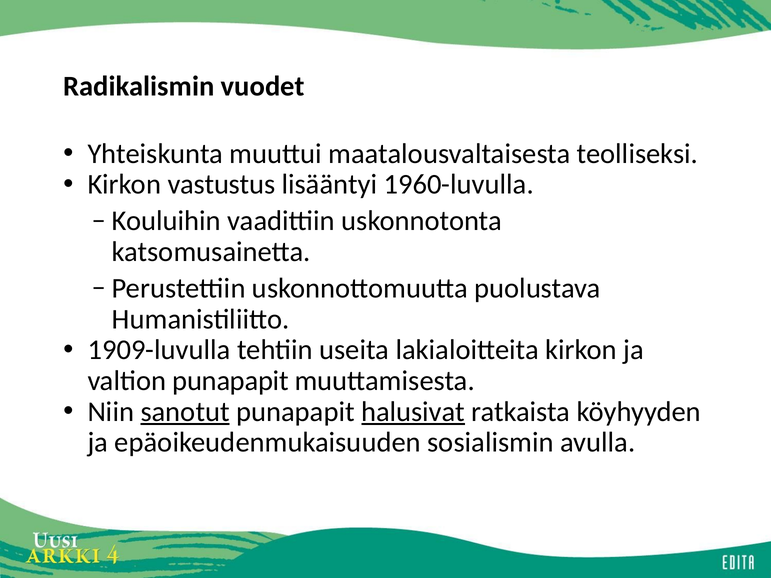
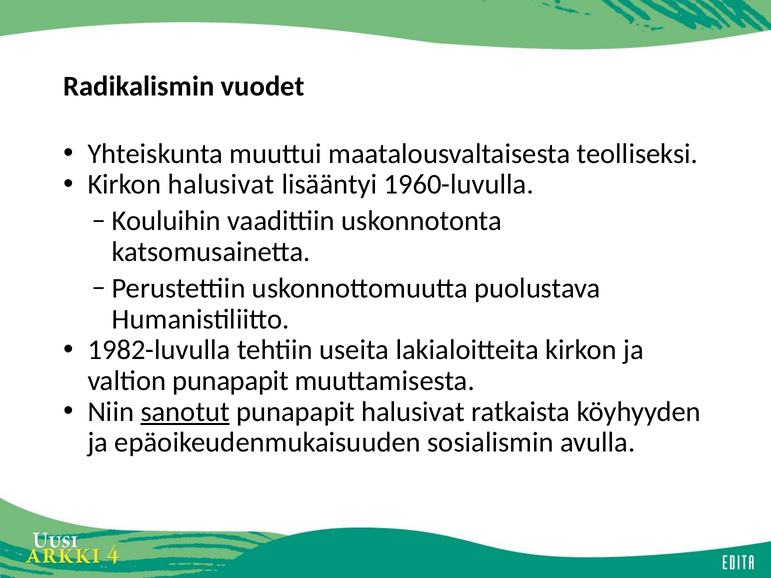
Kirkon vastustus: vastustus -> halusivat
1909-luvulla: 1909-luvulla -> 1982-luvulla
halusivat at (413, 412) underline: present -> none
